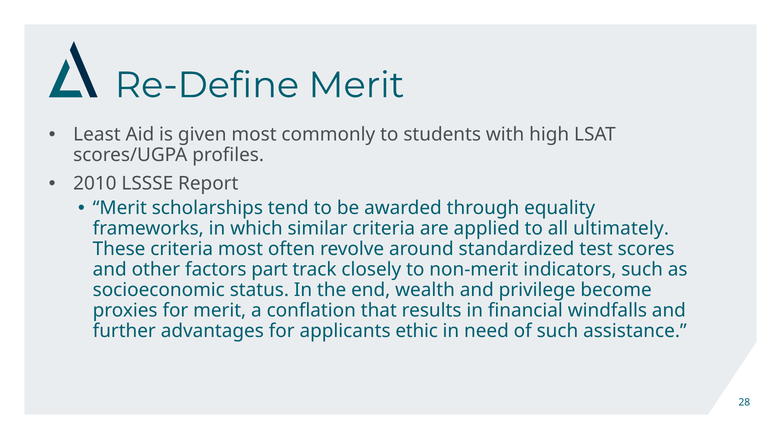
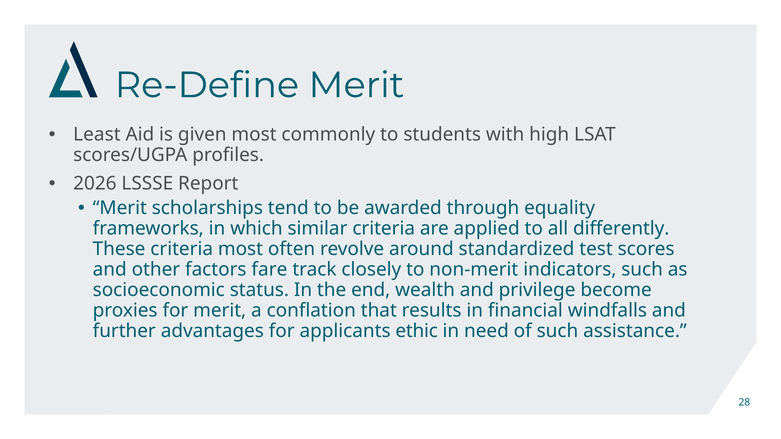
2010: 2010 -> 2026
ultimately: ultimately -> differently
part: part -> fare
